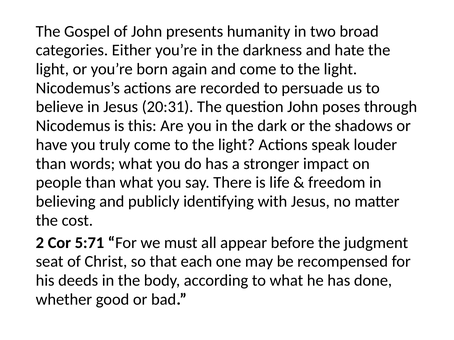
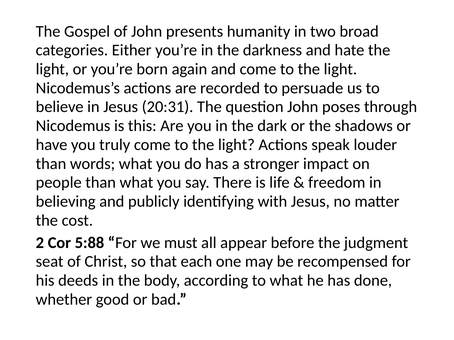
5:71: 5:71 -> 5:88
